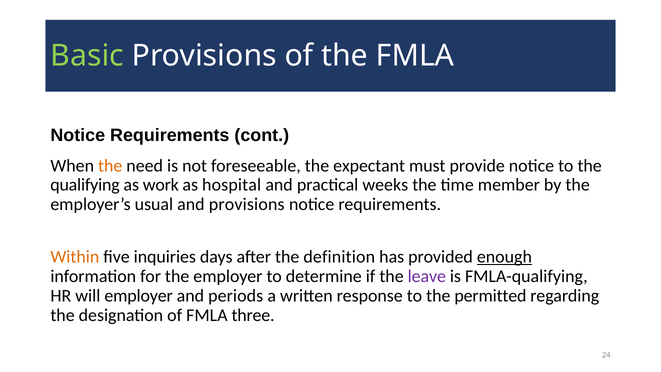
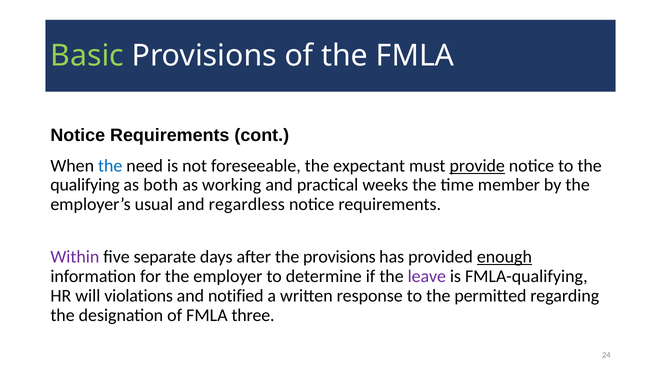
the at (110, 166) colour: orange -> blue
provide underline: none -> present
work: work -> both
hospital: hospital -> working
and provisions: provisions -> regardless
Within colour: orange -> purple
inquiries: inquiries -> separate
the definition: definition -> provisions
will employer: employer -> violations
periods: periods -> notified
